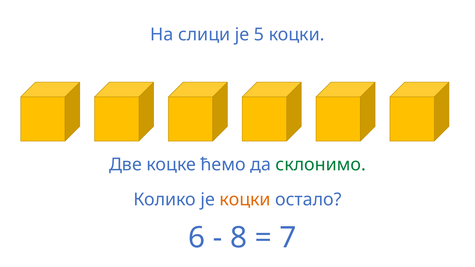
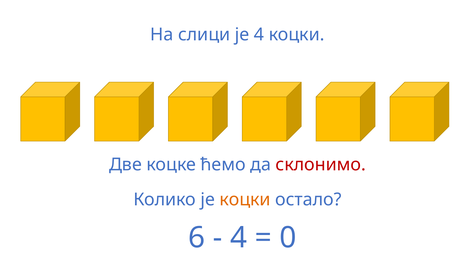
је 5: 5 -> 4
склонимо colour: green -> red
8 at (239, 238): 8 -> 4
7: 7 -> 0
